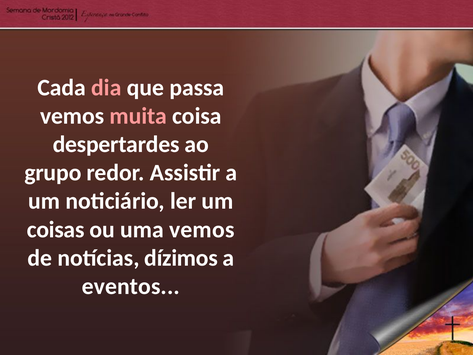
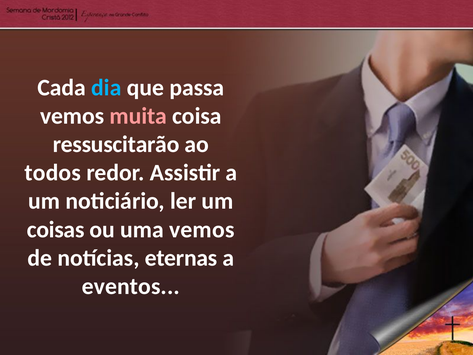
dia colour: pink -> light blue
despertardes: despertardes -> ressuscitarão
grupo: grupo -> todos
dízimos: dízimos -> eternas
